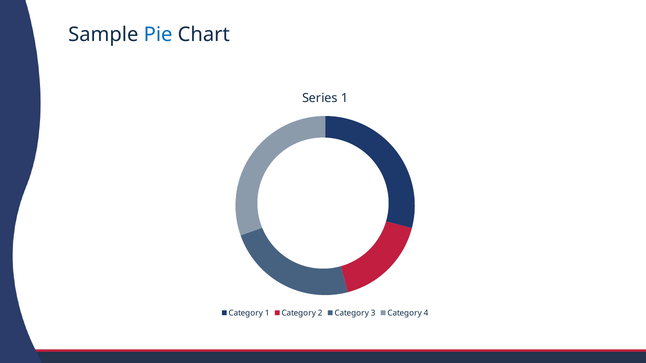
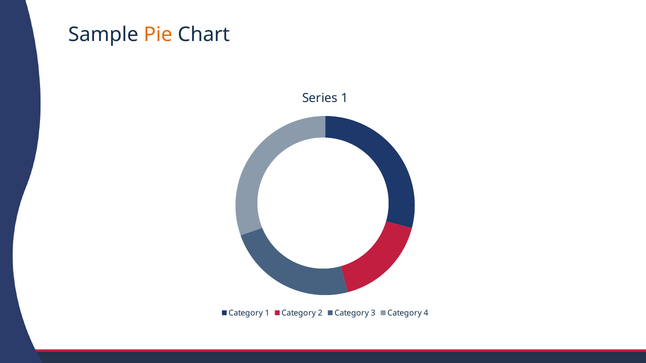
Pie colour: blue -> orange
